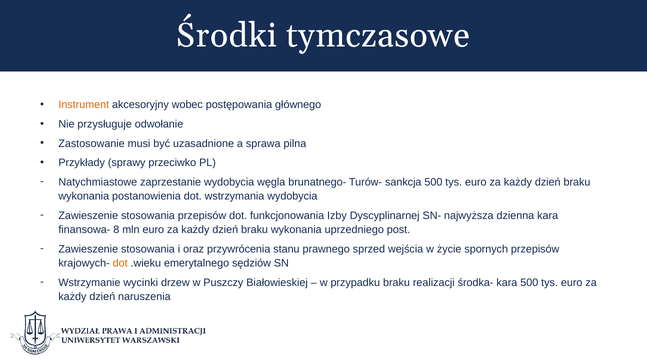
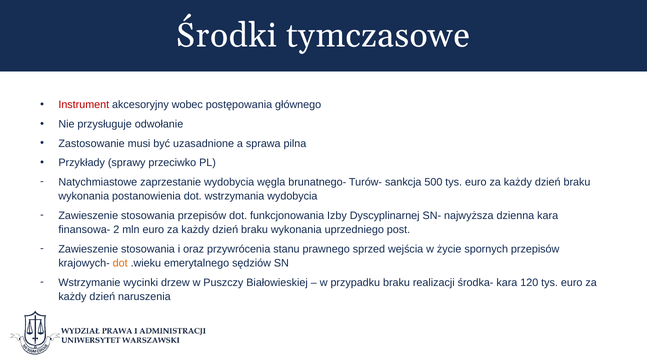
Instrument colour: orange -> red
8: 8 -> 2
kara 500: 500 -> 120
